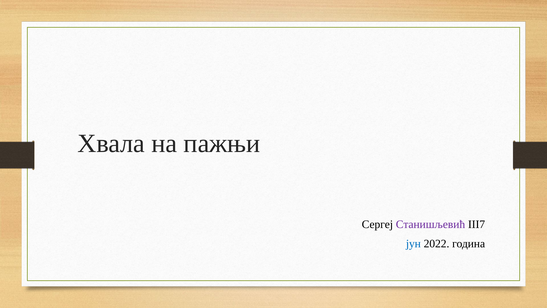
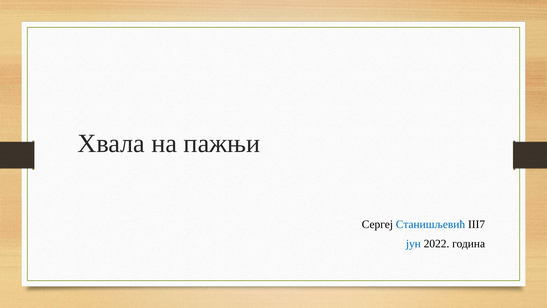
Станишљевић colour: purple -> blue
